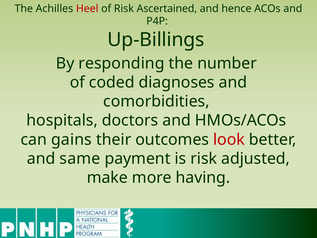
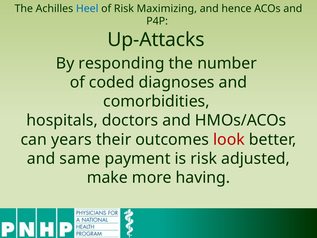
Heel colour: red -> blue
Ascertained: Ascertained -> Maximizing
Up-Billings: Up-Billings -> Up-Attacks
gains: gains -> years
